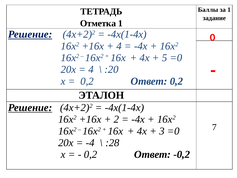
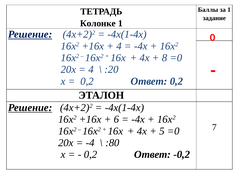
Отметка: Отметка -> Колонке
5: 5 -> 8
2: 2 -> 6
3: 3 -> 5
:28: :28 -> :80
